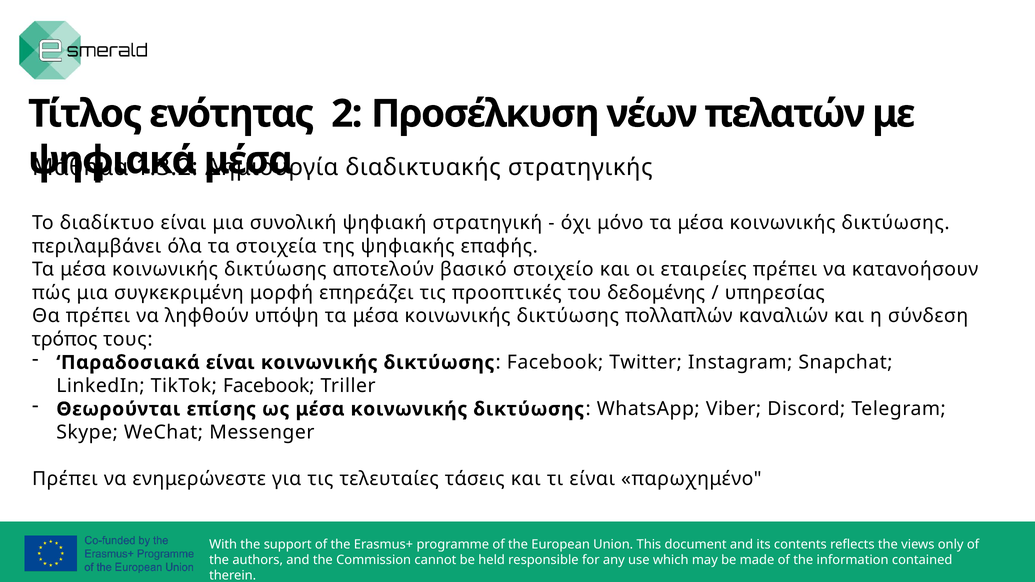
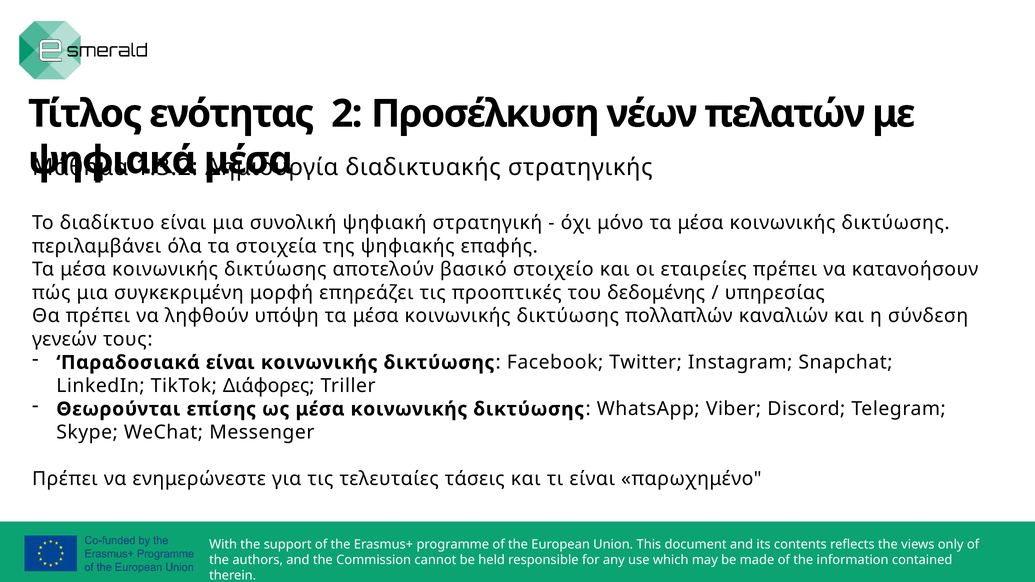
τρόπος: τρόπος -> γενεών
TikTok Facebook: Facebook -> Διάφορες
